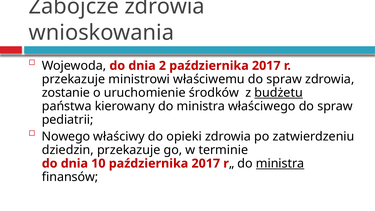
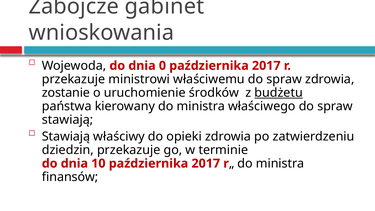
Zabójcze zdrowia: zdrowia -> gabinet
2: 2 -> 0
pediatrii at (68, 120): pediatrii -> stawiają
Nowego at (66, 136): Nowego -> Stawiają
ministra at (280, 163) underline: present -> none
